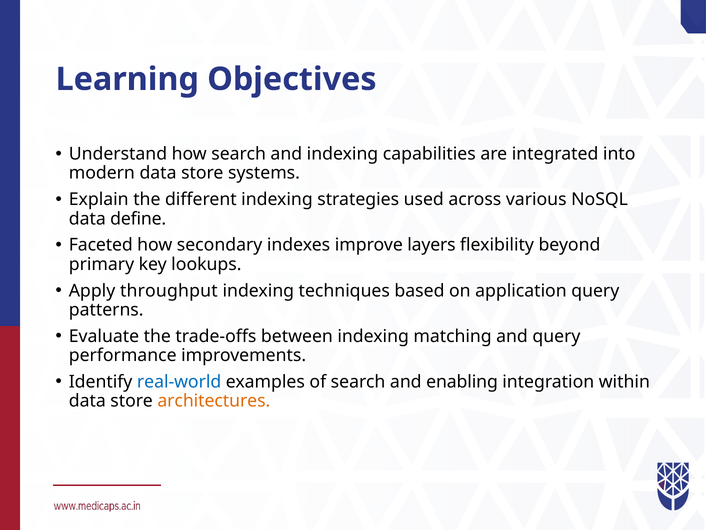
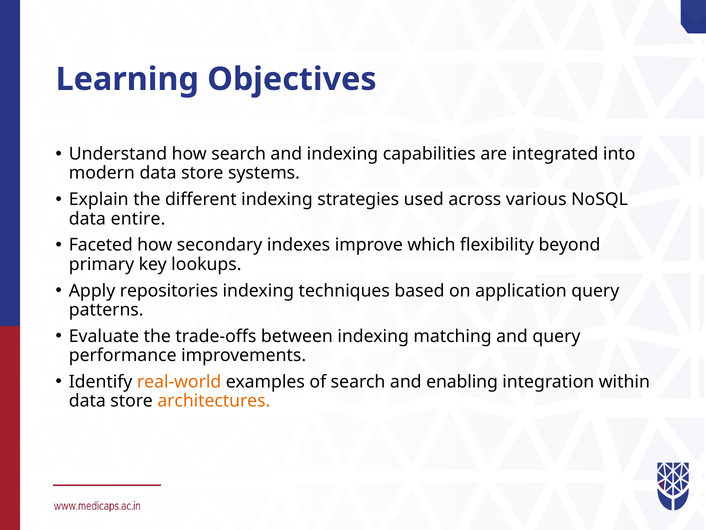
define: define -> entire
layers: layers -> which
throughput: throughput -> repositories
real-world colour: blue -> orange
